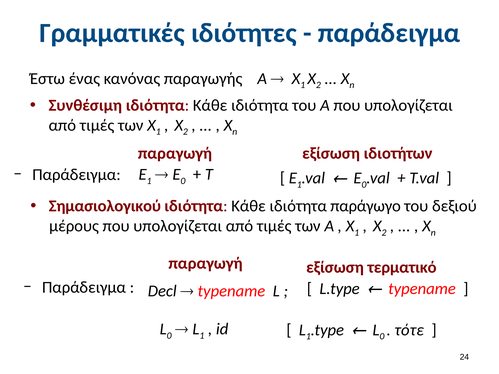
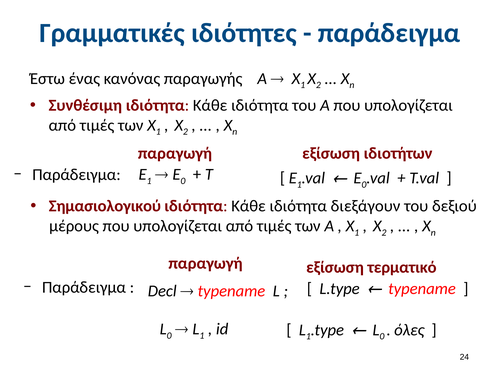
παράγωγο: παράγωγο -> διεξάγουν
τότε: τότε -> όλες
